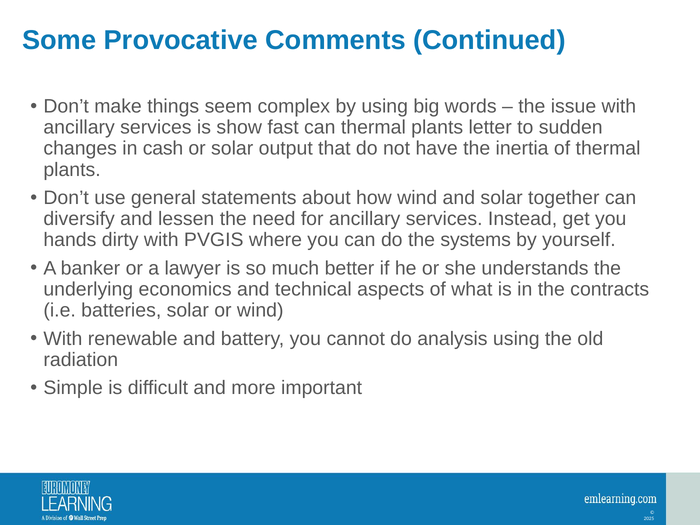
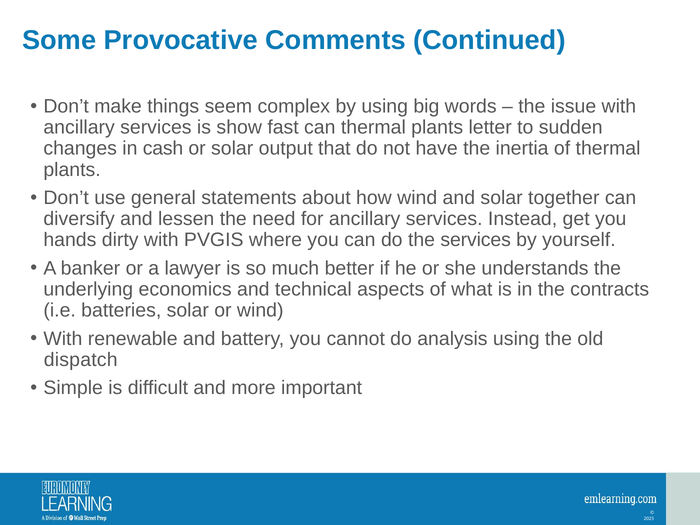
the systems: systems -> services
radiation: radiation -> dispatch
